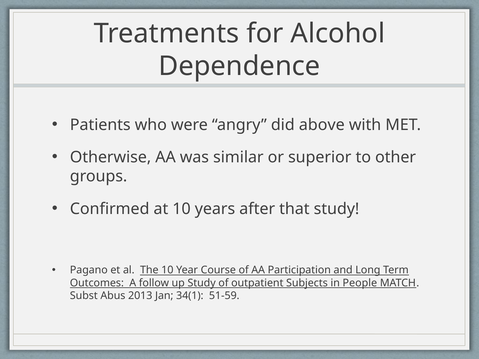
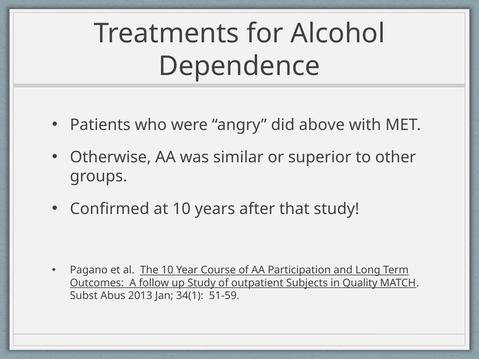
People: People -> Quality
